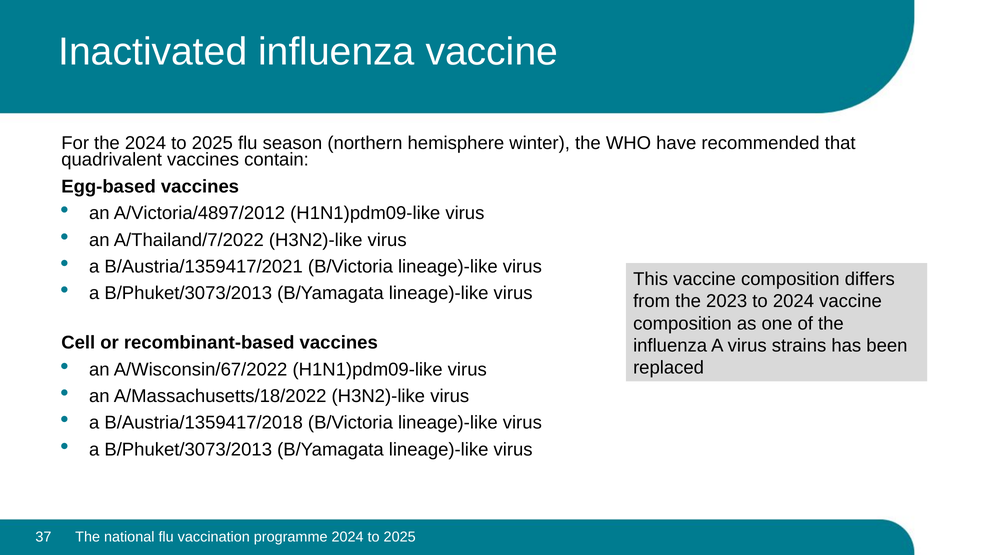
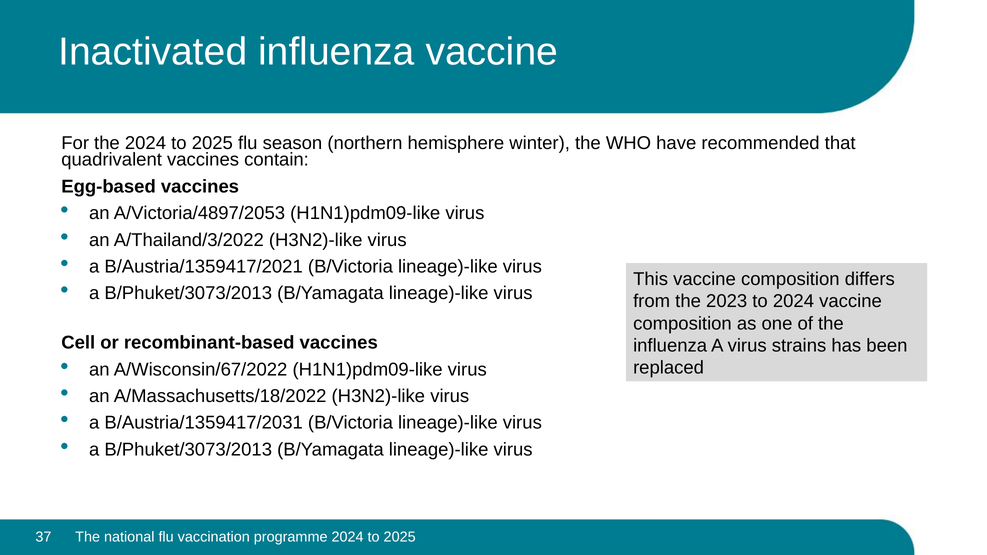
A/Victoria/4897/2012: A/Victoria/4897/2012 -> A/Victoria/4897/2053
A/Thailand/7/2022: A/Thailand/7/2022 -> A/Thailand/3/2022
B/Austria/1359417/2018: B/Austria/1359417/2018 -> B/Austria/1359417/2031
